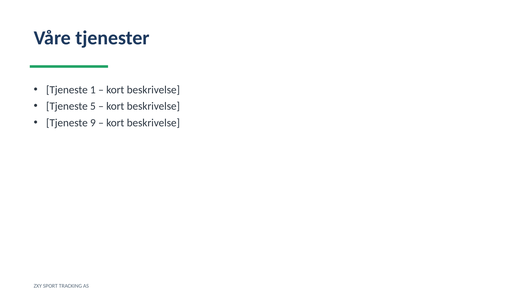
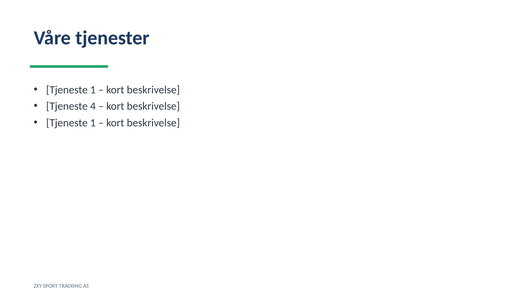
5: 5 -> 4
9 at (93, 123): 9 -> 1
